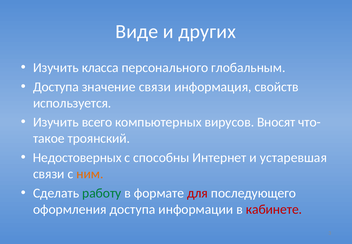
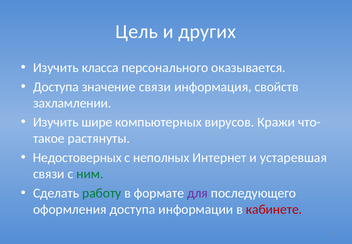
Виде: Виде -> Цель
глобальным: глобальным -> оказывается
используется: используется -> захламлении
всего: всего -> шире
Вносят: Вносят -> Кражи
троянский: троянский -> растянуты
способны: способны -> неполных
ним colour: orange -> green
для colour: red -> purple
